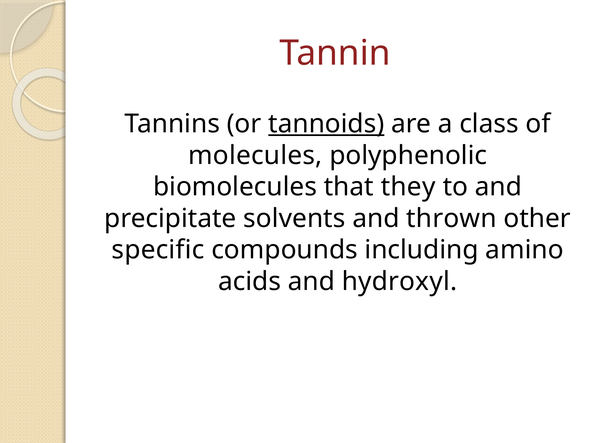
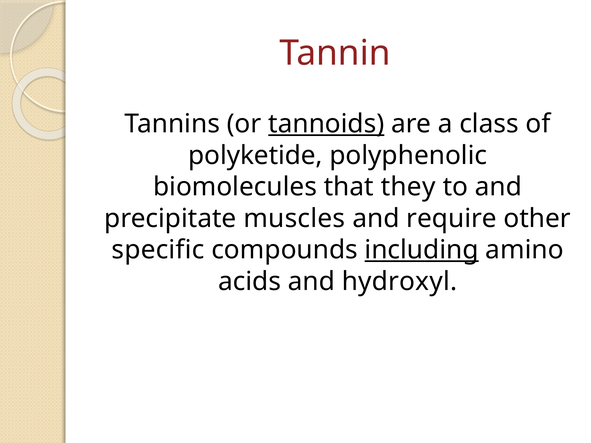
molecules: molecules -> polyketide
solvents: solvents -> muscles
thrown: thrown -> require
including underline: none -> present
